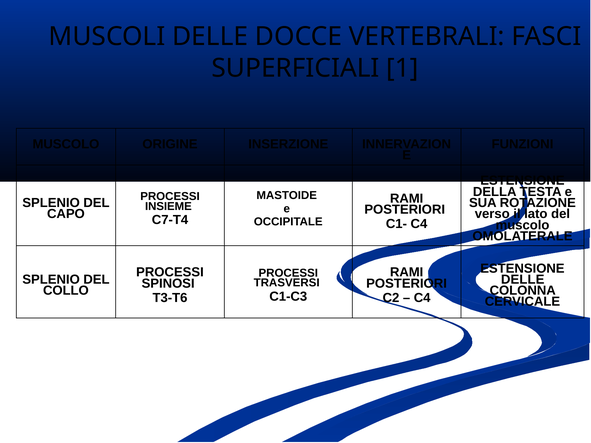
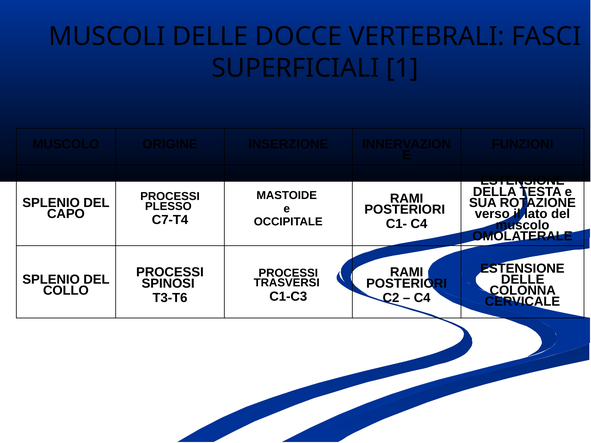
INSIEME: INSIEME -> PLESSO
